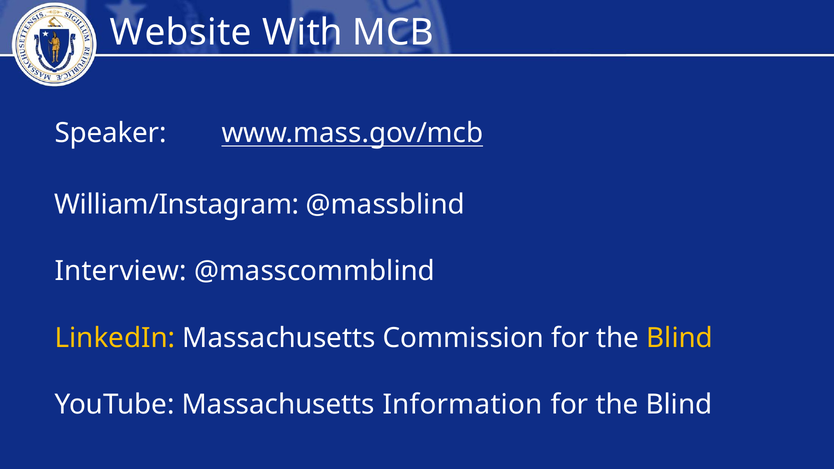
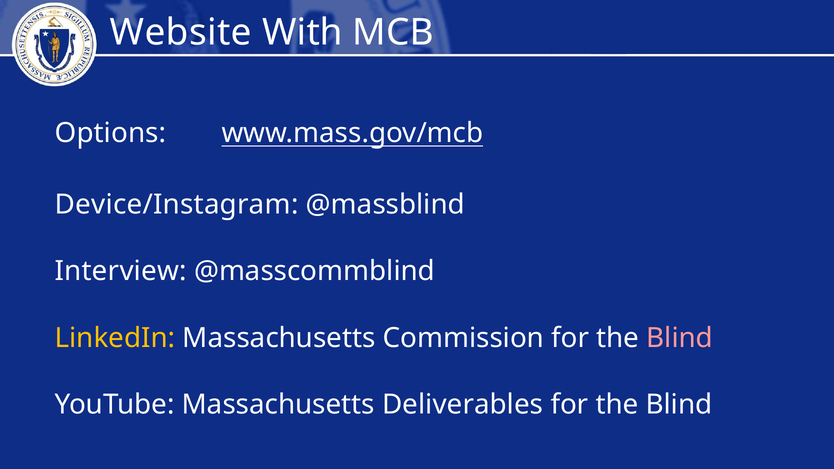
Speaker: Speaker -> Options
William/Instagram: William/Instagram -> Device/Instagram
Blind at (680, 338) colour: yellow -> pink
Information: Information -> Deliverables
